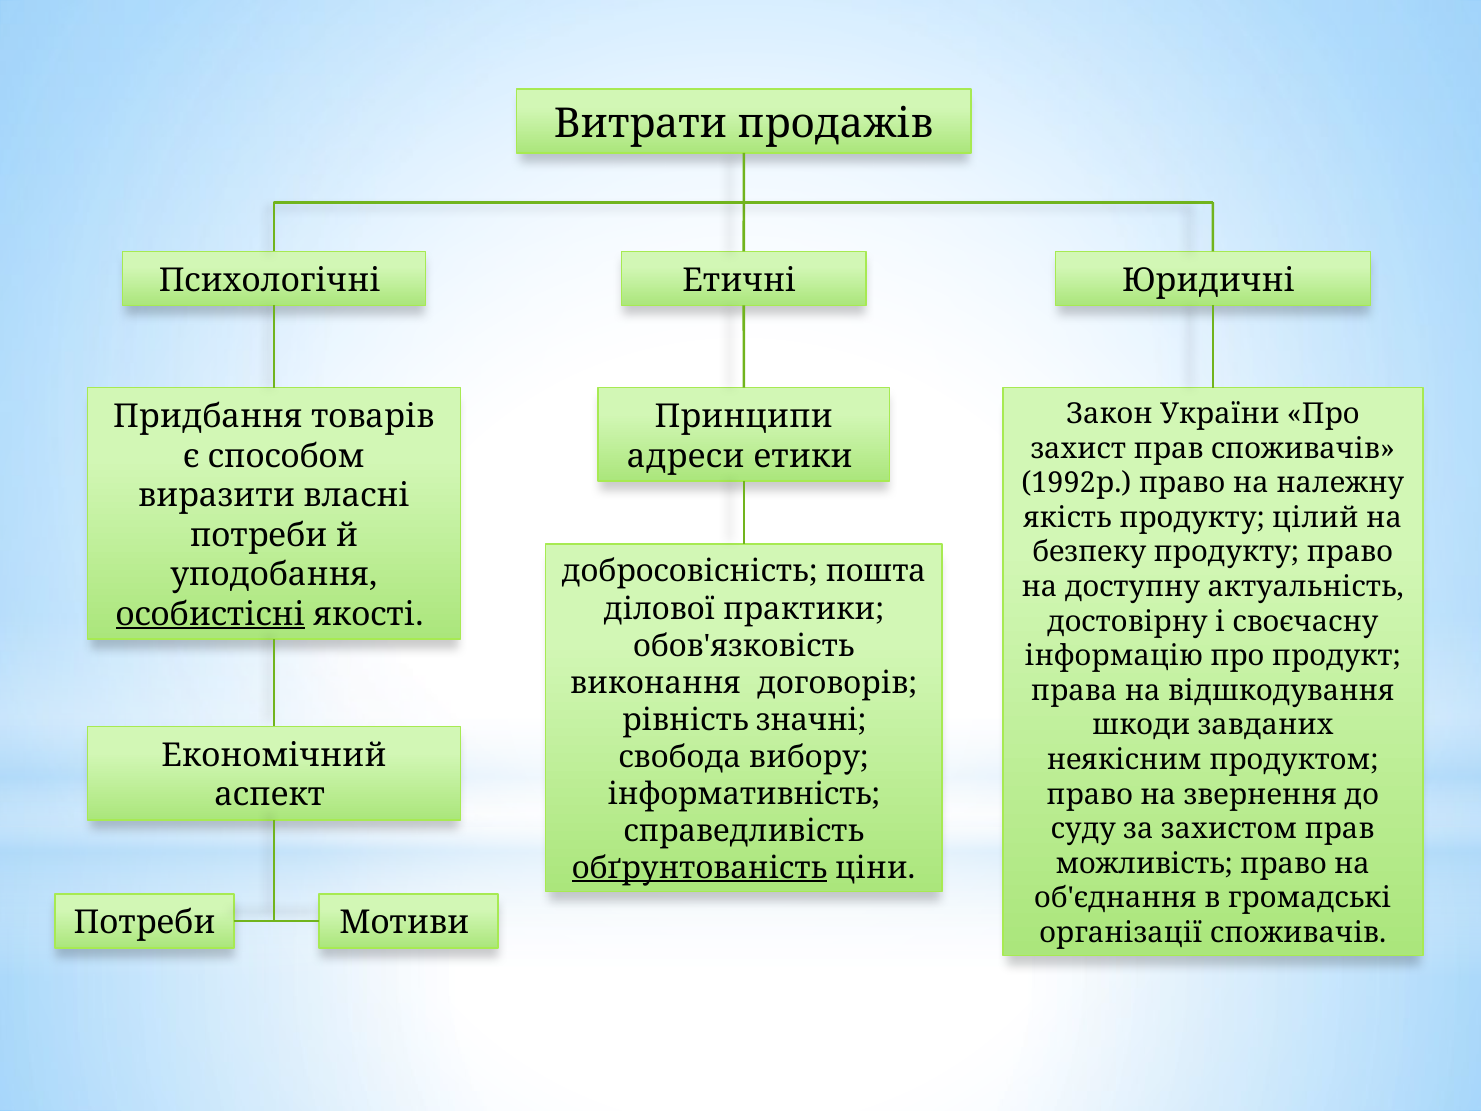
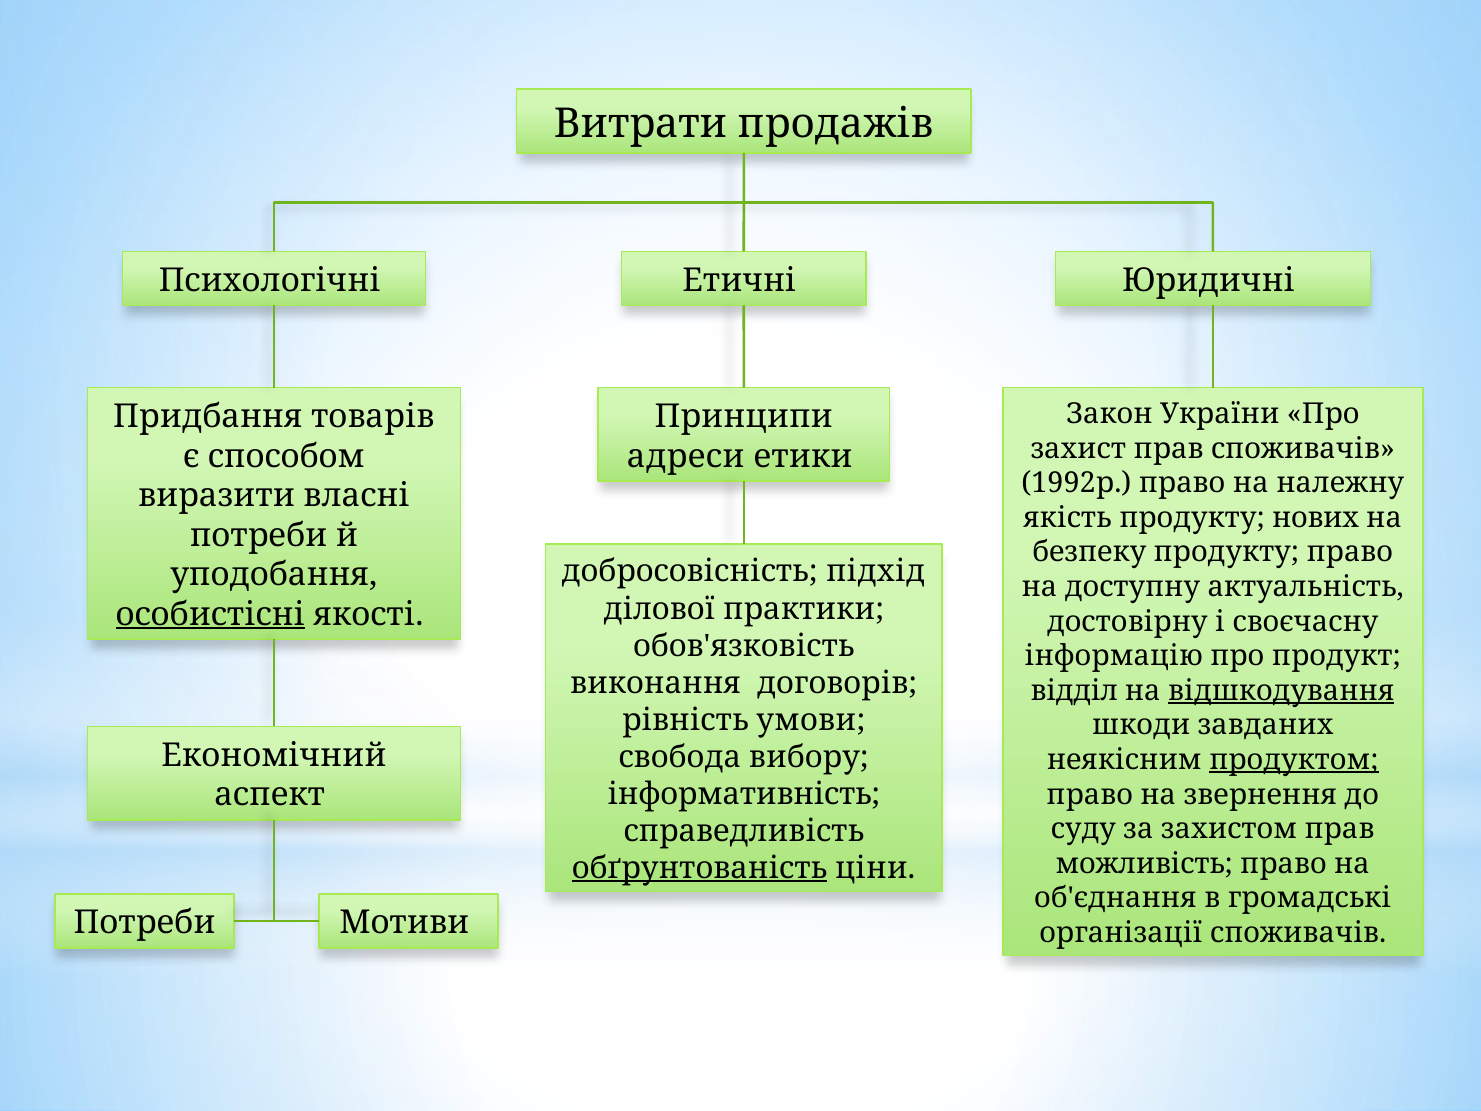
цілий: цілий -> нових
пошта: пошта -> підхід
права: права -> відділ
відшкодування underline: none -> present
значні: значні -> умови
продуктом underline: none -> present
